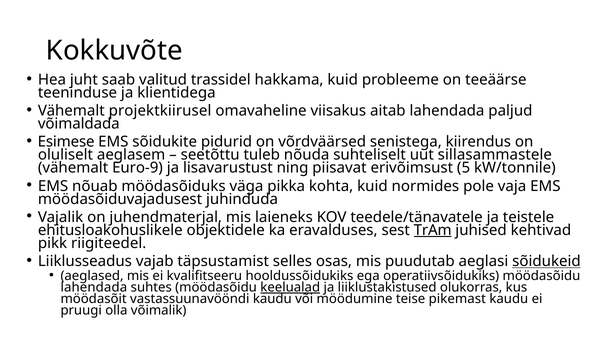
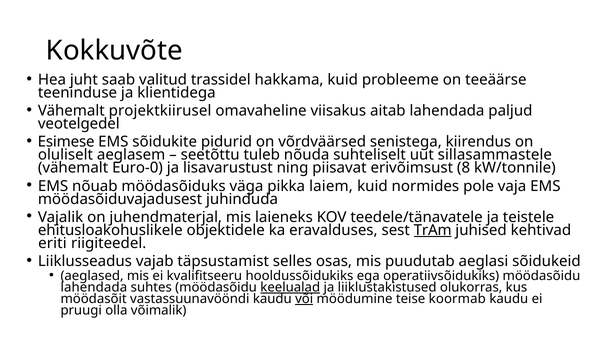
võimaldada: võimaldada -> veotelgedel
Euro-9: Euro-9 -> Euro-0
5: 5 -> 8
kohta: kohta -> laiem
pikk: pikk -> eriti
sõidukeid underline: present -> none
või underline: none -> present
pikemast: pikemast -> koormab
